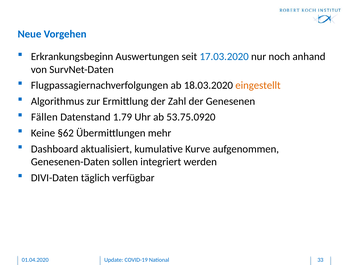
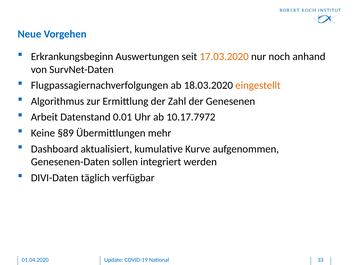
17.03.2020 colour: blue -> orange
Fällen: Fällen -> Arbeit
1.79: 1.79 -> 0.01
53.75.0920: 53.75.0920 -> 10.17.7972
§62: §62 -> §89
